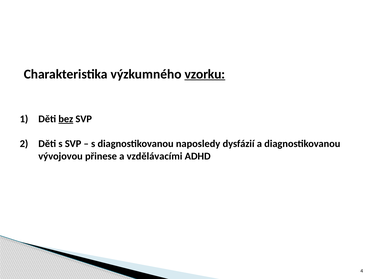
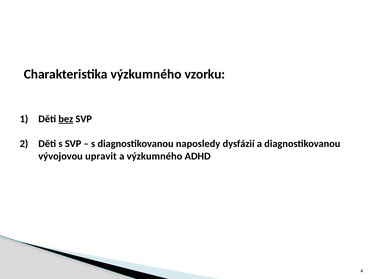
vzorku underline: present -> none
přinese: přinese -> upravit
a vzdělávacími: vzdělávacími -> výzkumného
